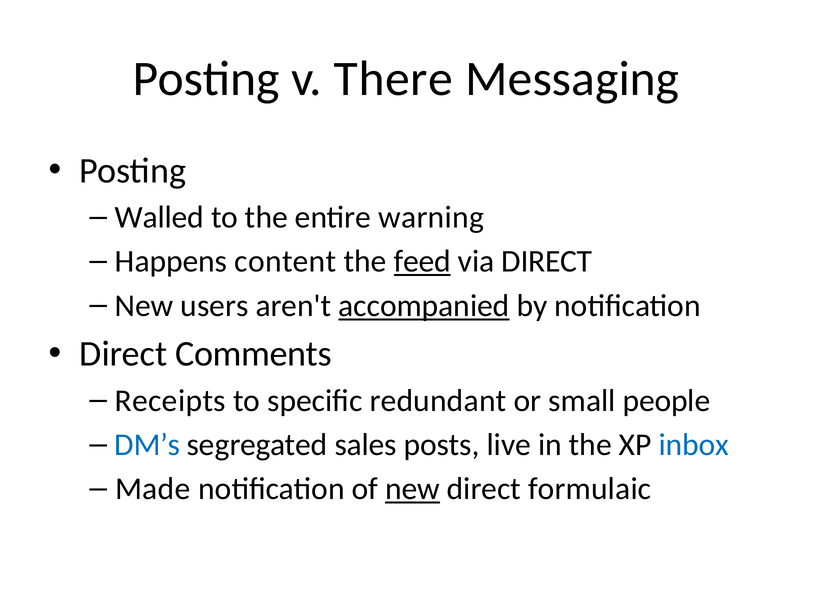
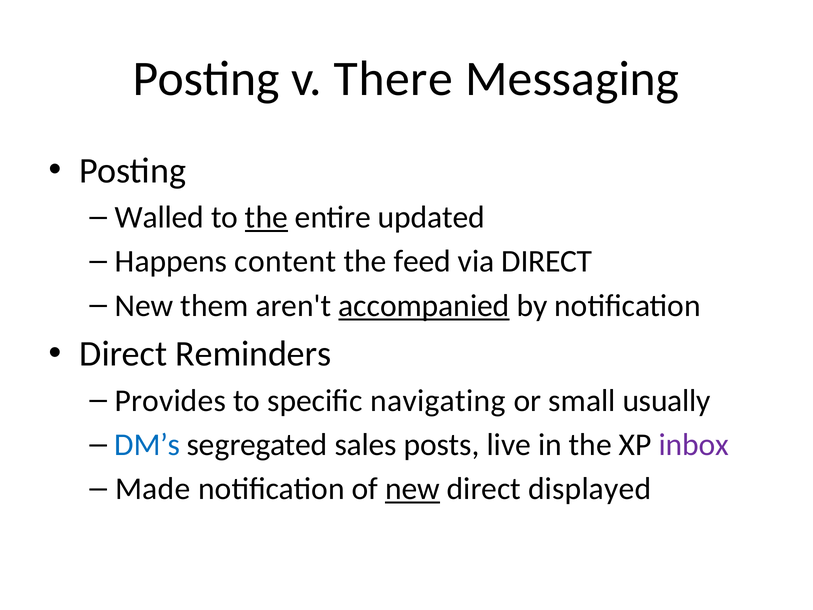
the at (266, 217) underline: none -> present
warning: warning -> updated
feed underline: present -> none
users: users -> them
Comments: Comments -> Reminders
Receipts: Receipts -> Provides
redundant: redundant -> navigating
people: people -> usually
inbox colour: blue -> purple
formulaic: formulaic -> displayed
